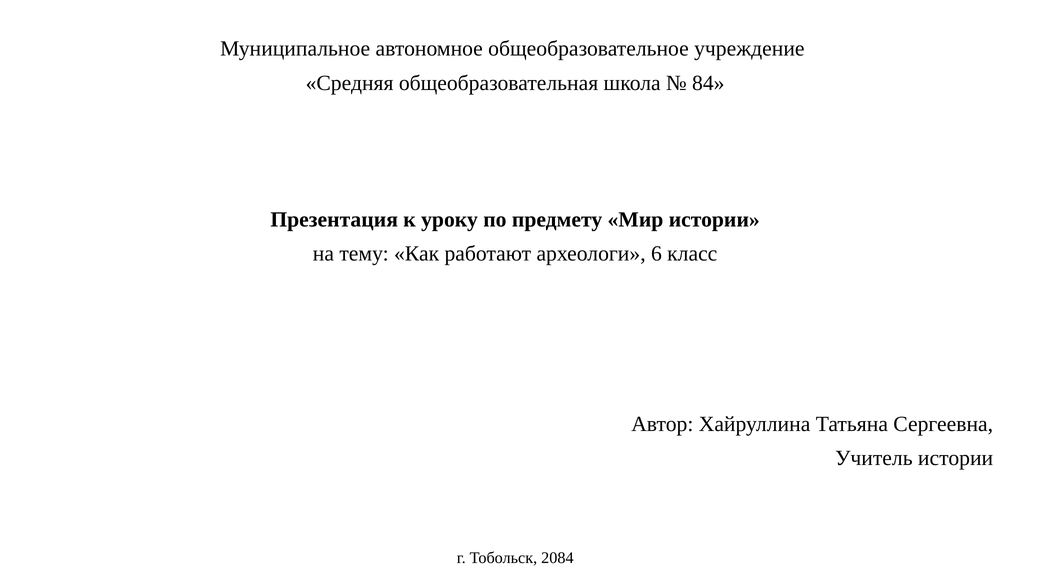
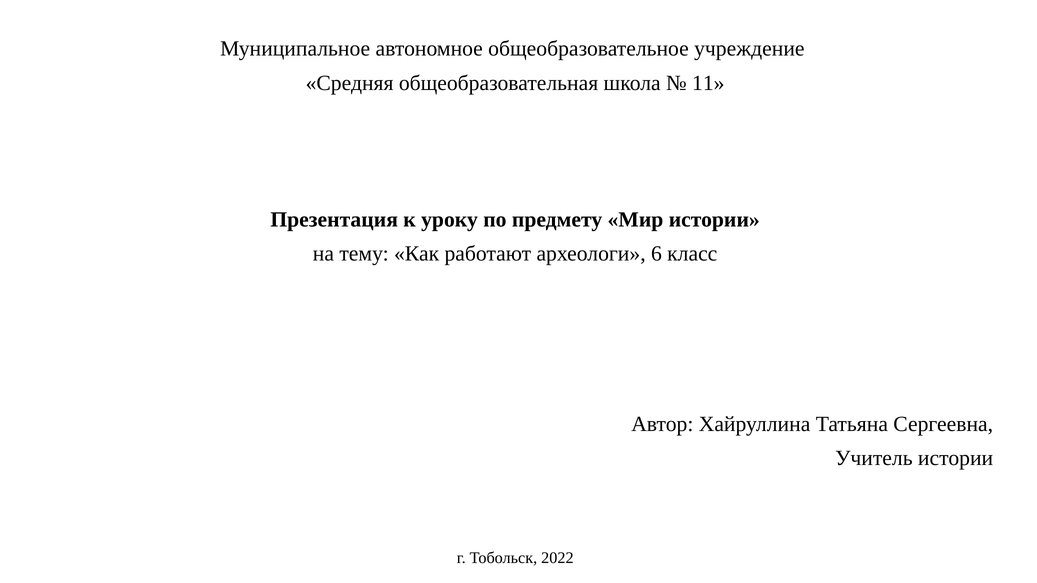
84: 84 -> 11
2084: 2084 -> 2022
